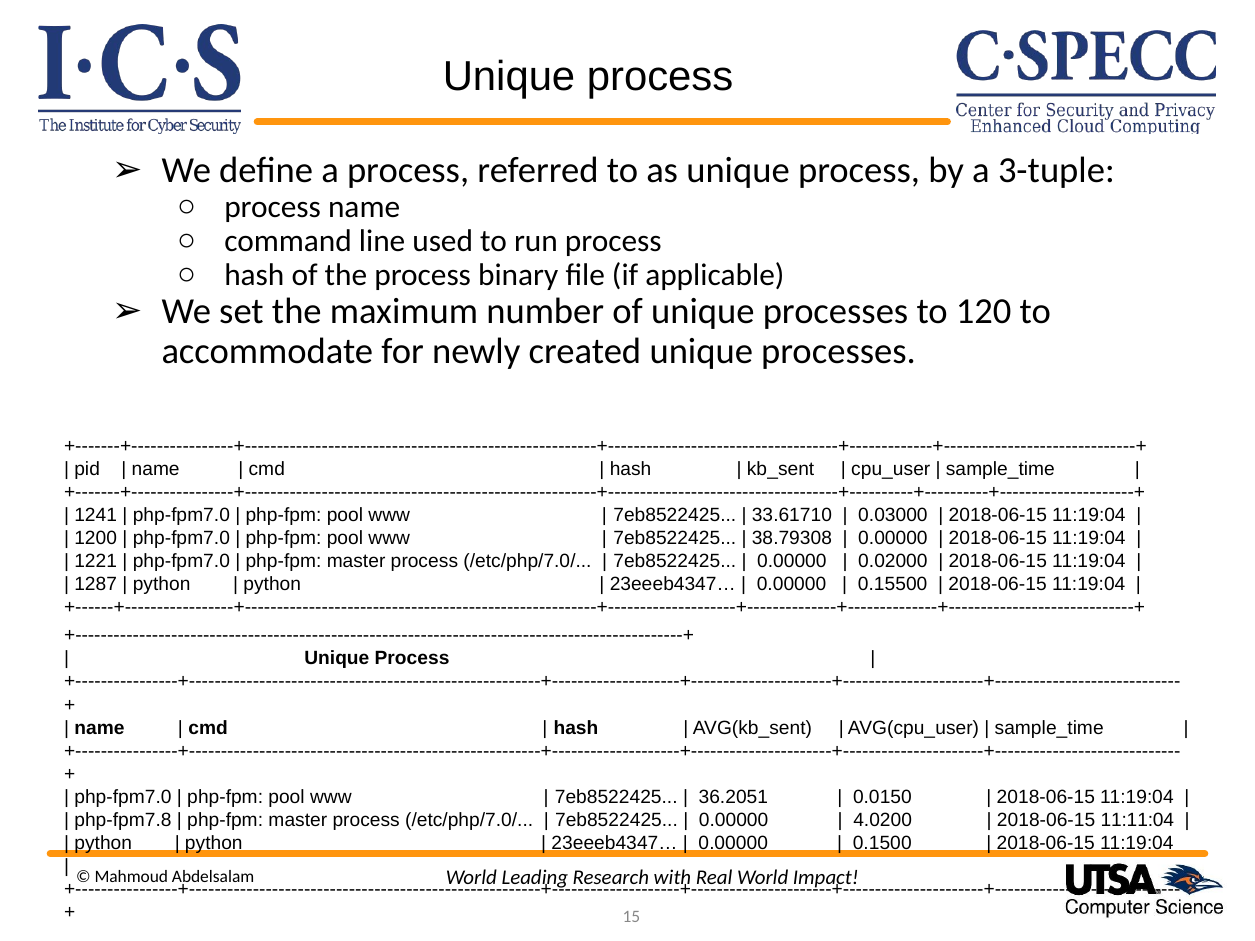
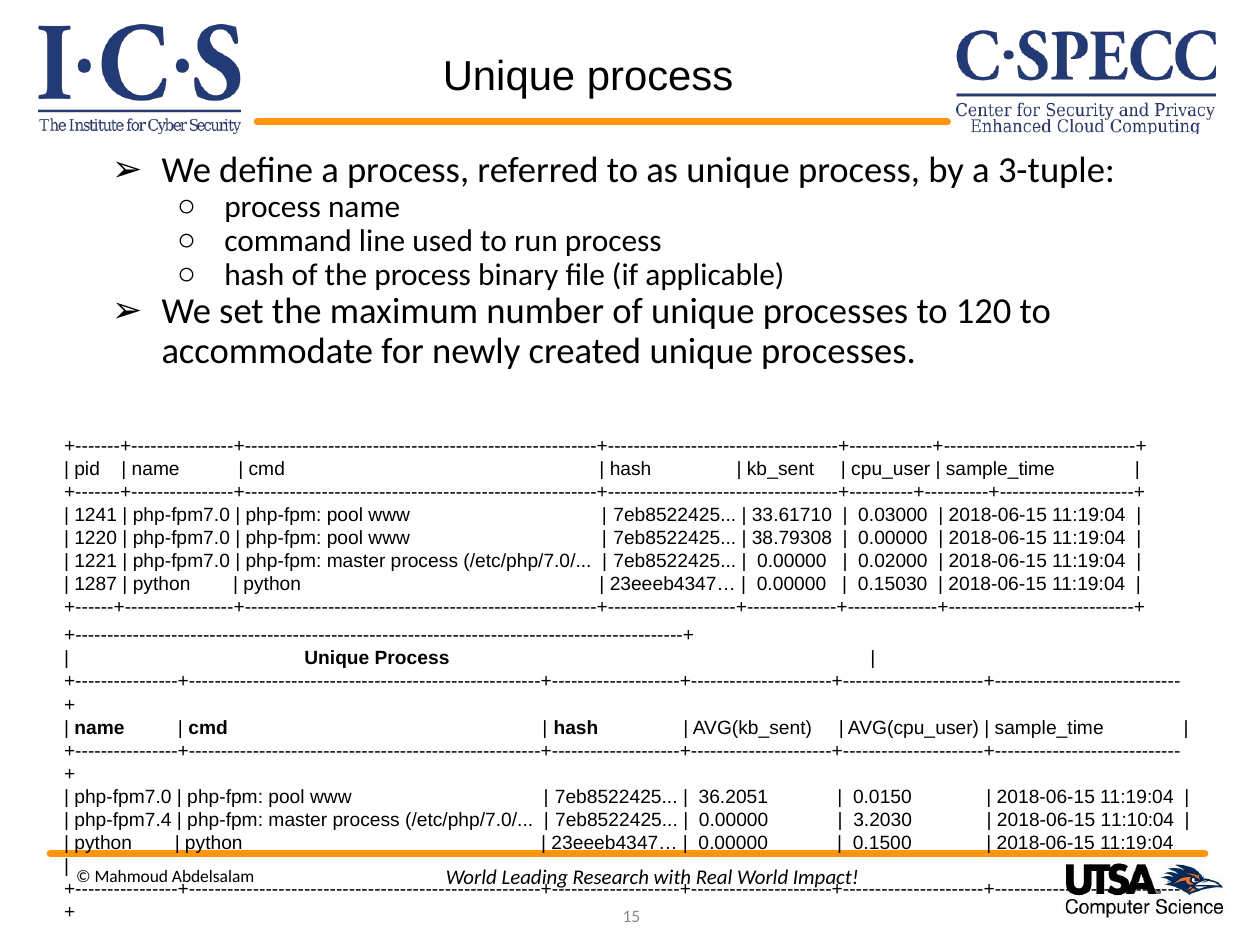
1200: 1200 -> 1220
0.15500: 0.15500 -> 0.15030
php-fpm7.8: php-fpm7.8 -> php-fpm7.4
4.0200: 4.0200 -> 3.2030
11:11:04: 11:11:04 -> 11:10:04
